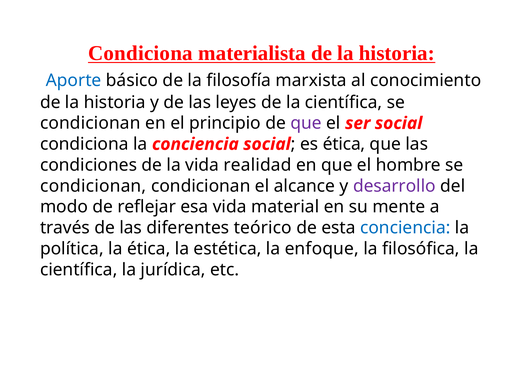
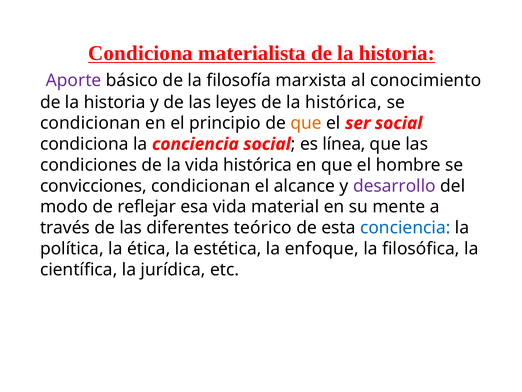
Aporte colour: blue -> purple
de la científica: científica -> histórica
que at (306, 123) colour: purple -> orange
es ética: ética -> línea
vida realidad: realidad -> histórica
condicionan at (93, 186): condicionan -> convicciones
